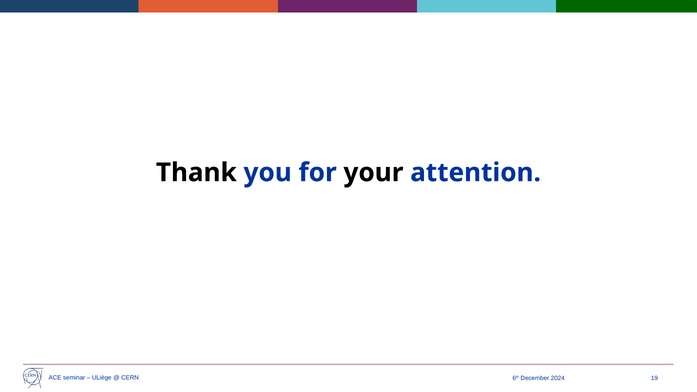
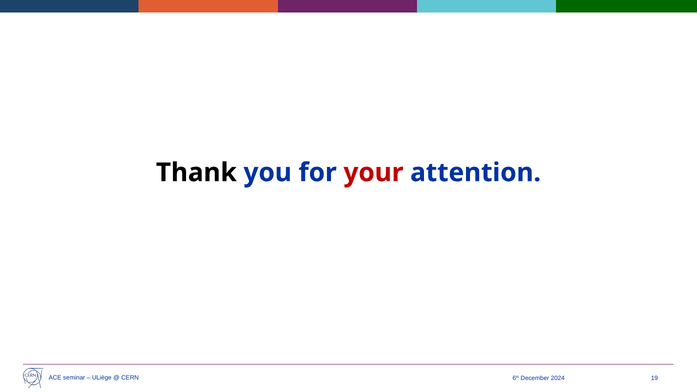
your colour: black -> red
